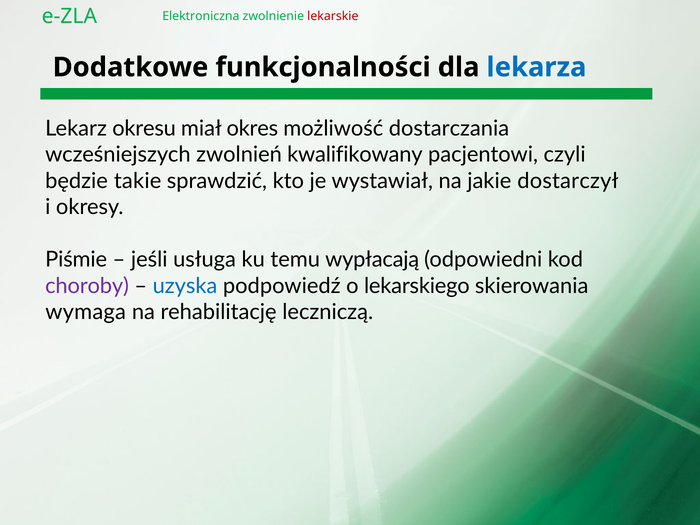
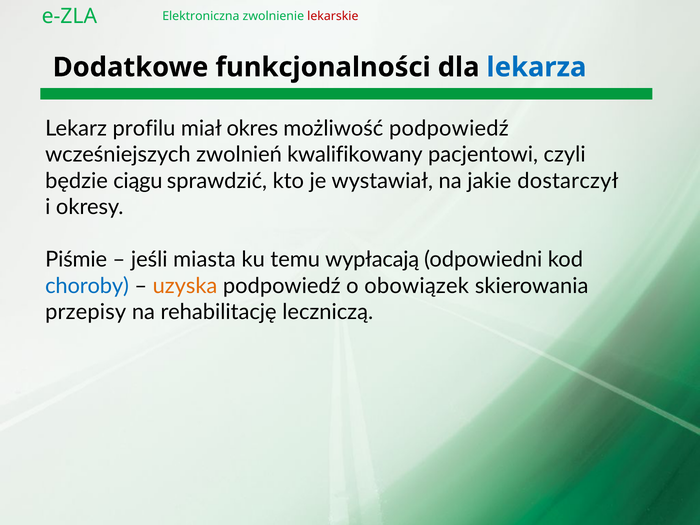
okresu: okresu -> profilu
możliwość dostarczania: dostarczania -> podpowiedź
takie: takie -> ciągu
usługa: usługa -> miasta
choroby colour: purple -> blue
uzyska colour: blue -> orange
lekarskiego: lekarskiego -> obowiązek
wymaga: wymaga -> przepisy
